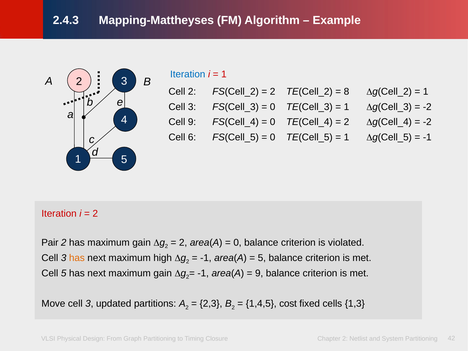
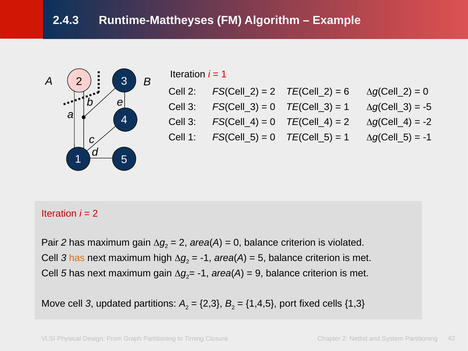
Mapping-Mattheyses: Mapping-Mattheyses -> Runtime-Mattheyses
Iteration at (188, 74) colour: blue -> black
8: 8 -> 6
1 at (426, 92): 1 -> 0
-2 at (427, 107): -2 -> -5
9 at (192, 122): 9 -> 3
Cell 6: 6 -> 1
cost: cost -> port
